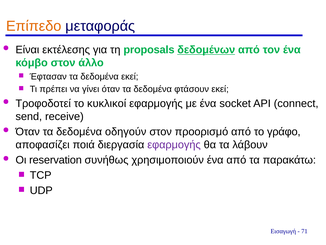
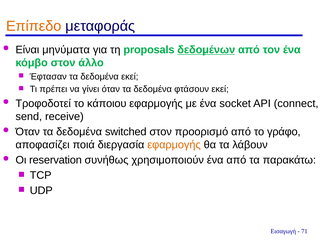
εκτέλεσης: εκτέλεσης -> μηνύματα
κυκλικοί: κυκλικοί -> κάποιου
οδηγούν: οδηγούν -> switched
εφαρμογής at (174, 145) colour: purple -> orange
